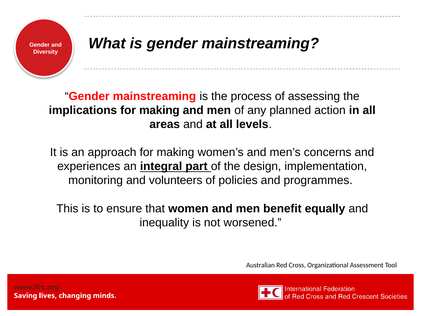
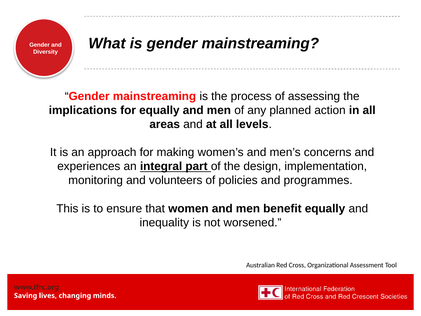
implications for making: making -> equally
